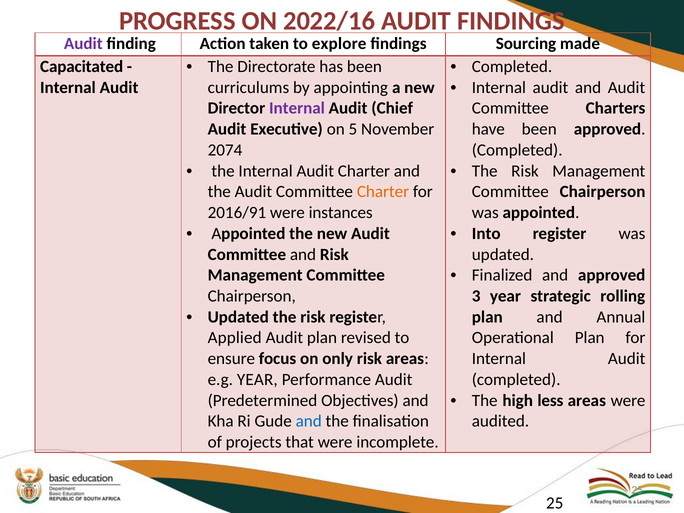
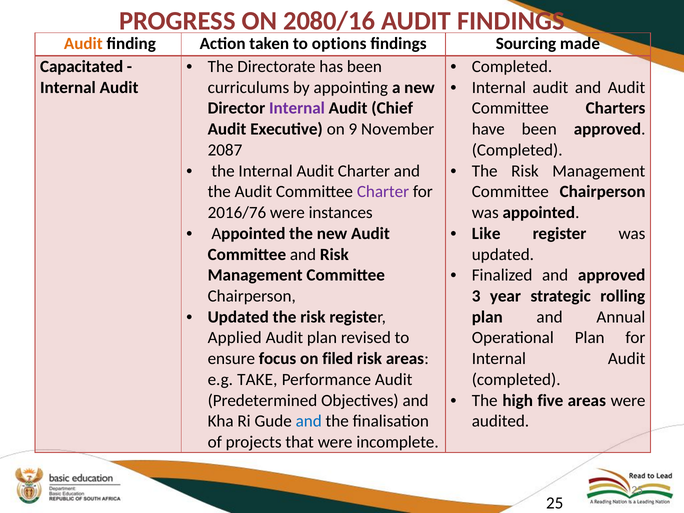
2022/16: 2022/16 -> 2080/16
Audit at (83, 43) colour: purple -> orange
explore: explore -> options
5: 5 -> 9
2074: 2074 -> 2087
Charter at (383, 192) colour: orange -> purple
2016/91: 2016/91 -> 2016/76
Into: Into -> Like
only: only -> filed
e.g YEAR: YEAR -> TAKE
less: less -> five
